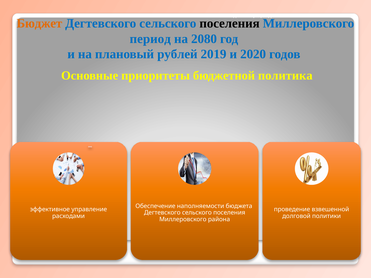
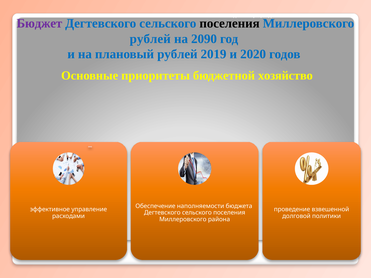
Бюджет colour: orange -> purple
период at (150, 39): период -> рублей
2080: 2080 -> 2090
политика: политика -> хозяйство
